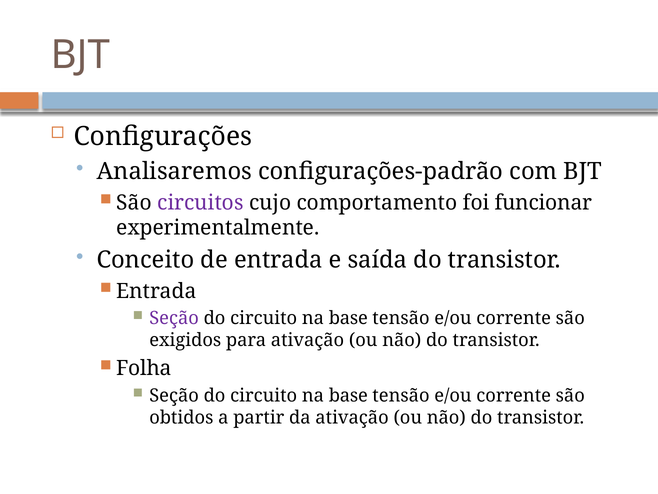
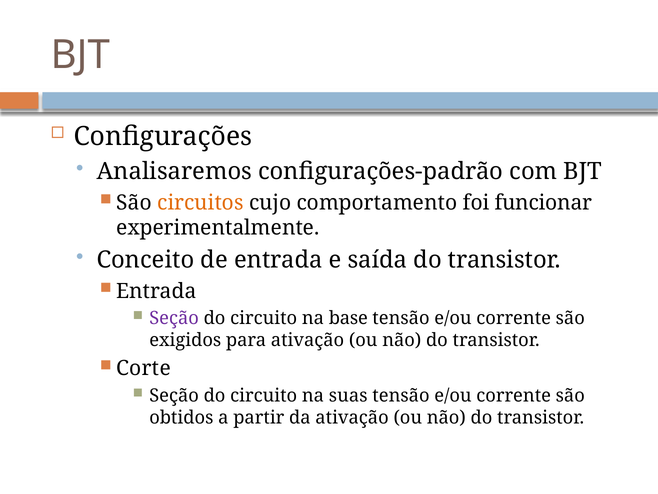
circuitos colour: purple -> orange
Folha: Folha -> Corte
base at (348, 395): base -> suas
